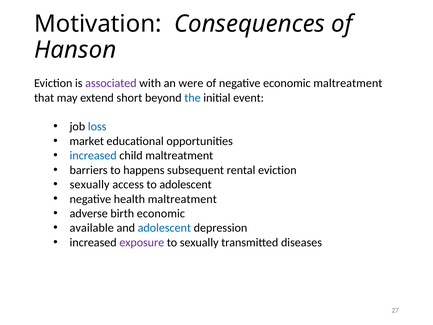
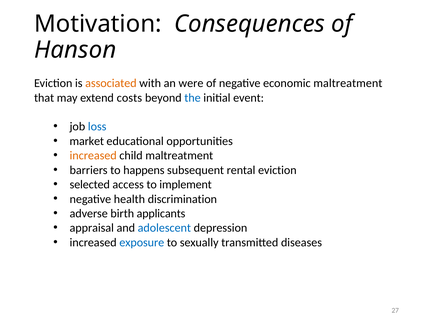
associated colour: purple -> orange
short: short -> costs
increased at (93, 156) colour: blue -> orange
sexually at (90, 184): sexually -> selected
to adolescent: adolescent -> implement
health maltreatment: maltreatment -> discrimination
birth economic: economic -> applicants
available: available -> appraisal
exposure colour: purple -> blue
